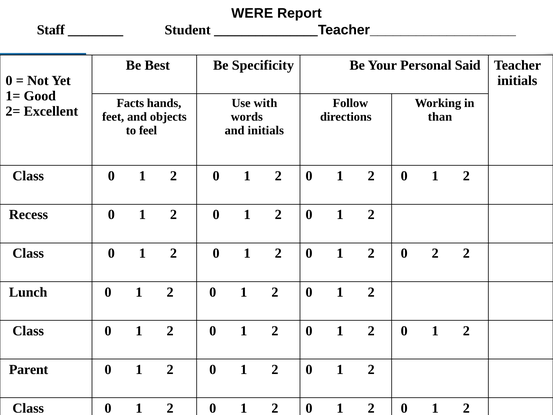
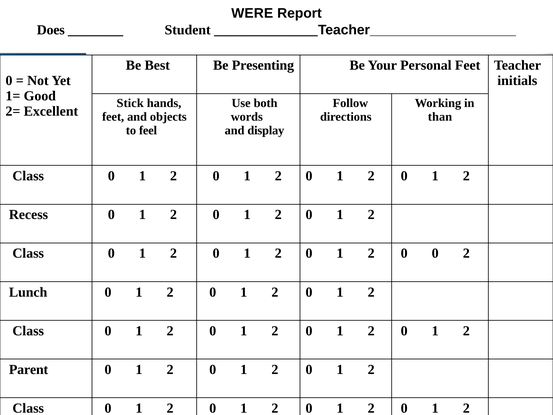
Staff: Staff -> Does
Specificity: Specificity -> Presenting
Personal Said: Said -> Feet
Facts: Facts -> Stick
with: with -> both
and initials: initials -> display
0 2: 2 -> 0
